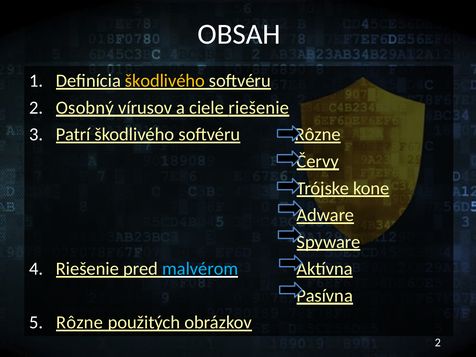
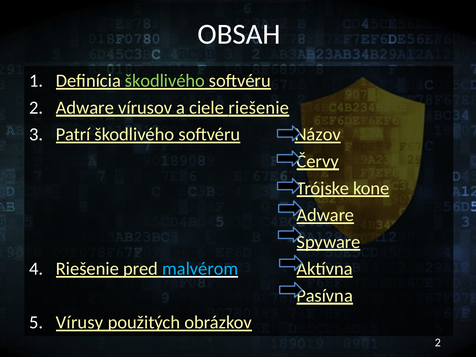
škodlivého at (165, 81) colour: yellow -> light green
Osobný at (85, 108): Osobný -> Adware
softvéru Rôzne: Rôzne -> Názov
Rôzne at (80, 323): Rôzne -> Vírusy
